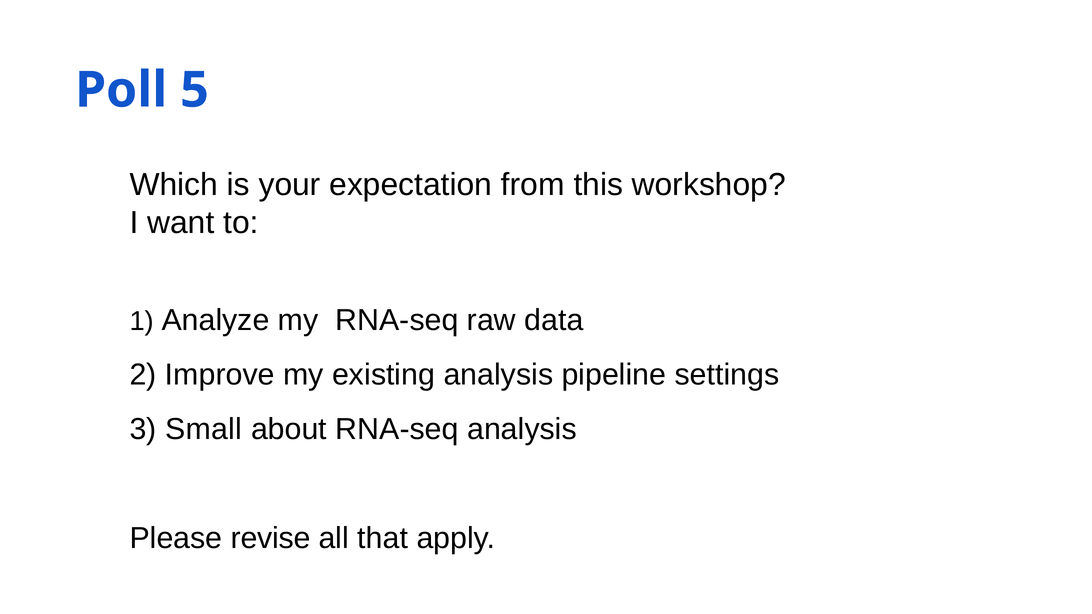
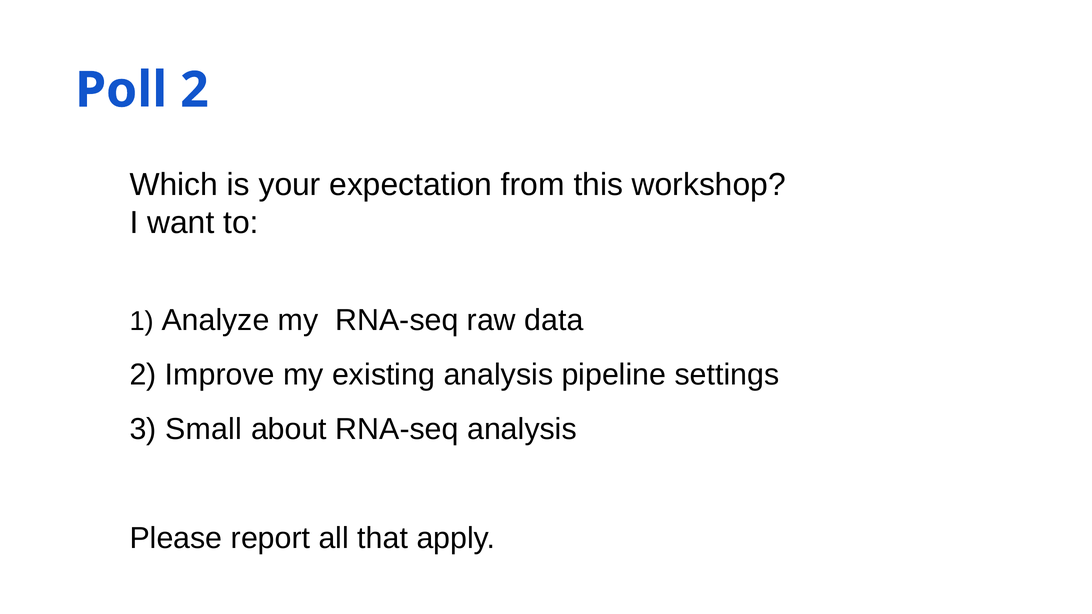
Poll 5: 5 -> 2
revise: revise -> report
